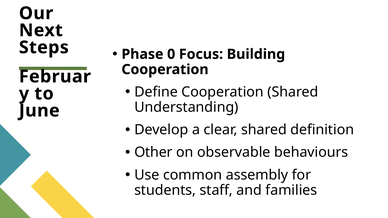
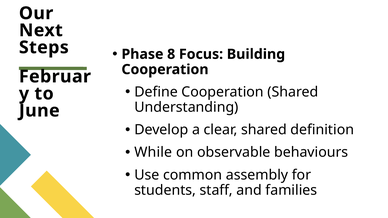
0: 0 -> 8
Other: Other -> While
